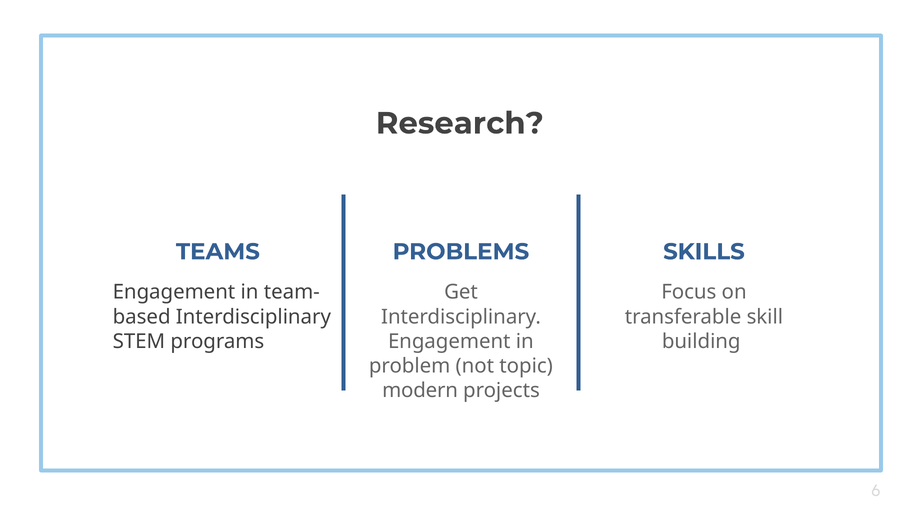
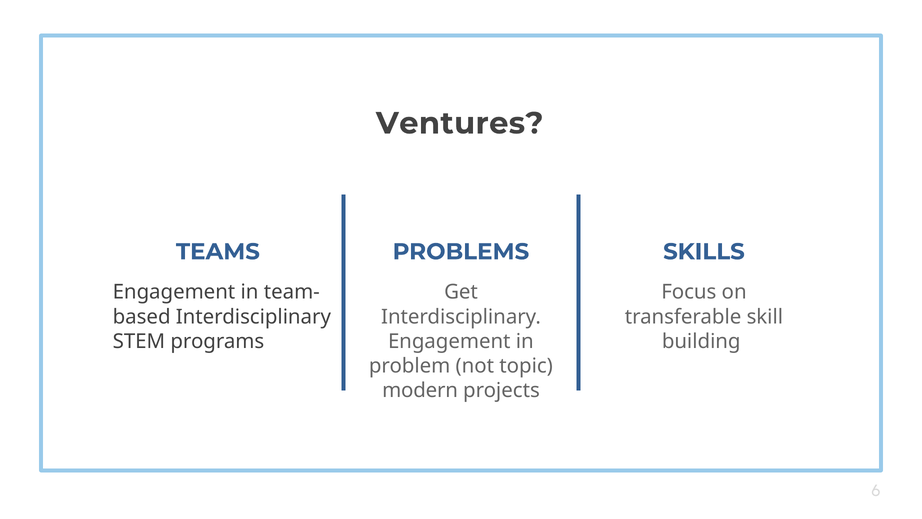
Research: Research -> Ventures
